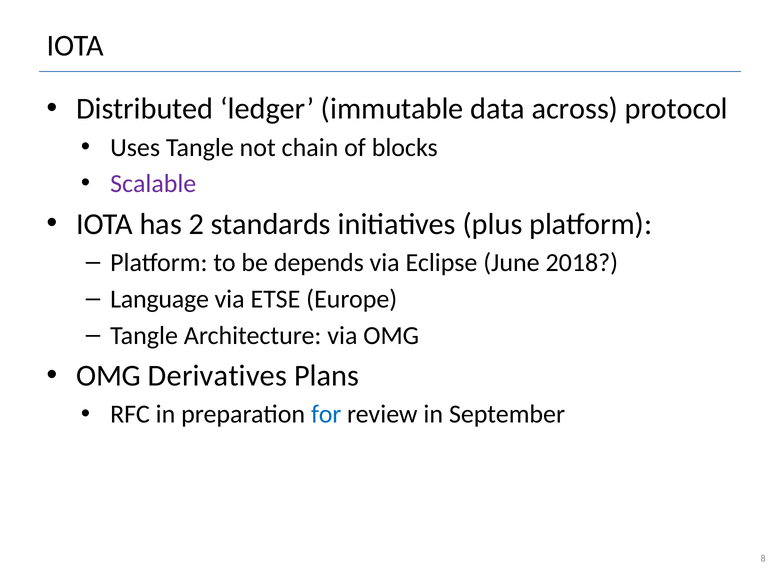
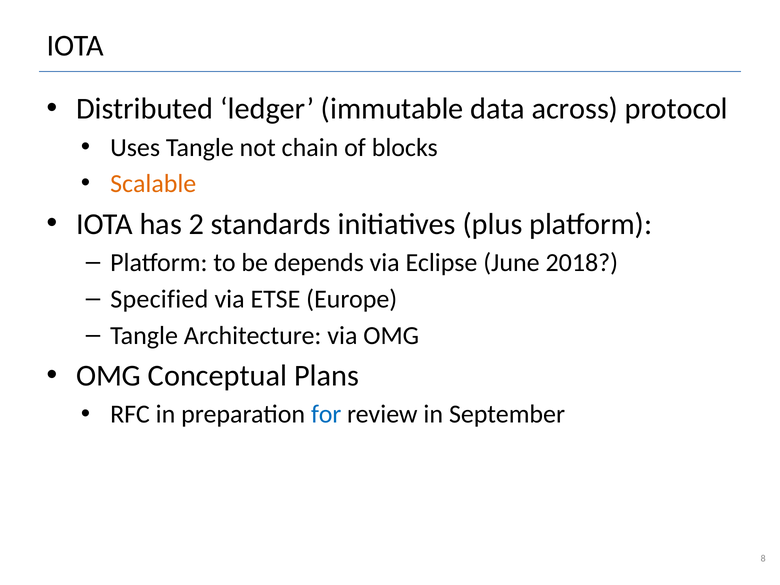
Scalable colour: purple -> orange
Language: Language -> Specified
Derivatives: Derivatives -> Conceptual
